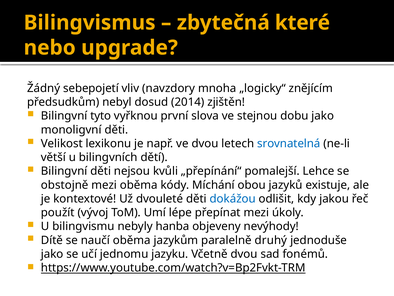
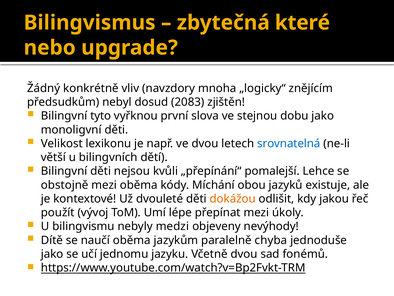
sebepojetí: sebepojetí -> konkrétně
2014: 2014 -> 2083
dokážou colour: blue -> orange
hanba: hanba -> medzi
druhý: druhý -> chyba
